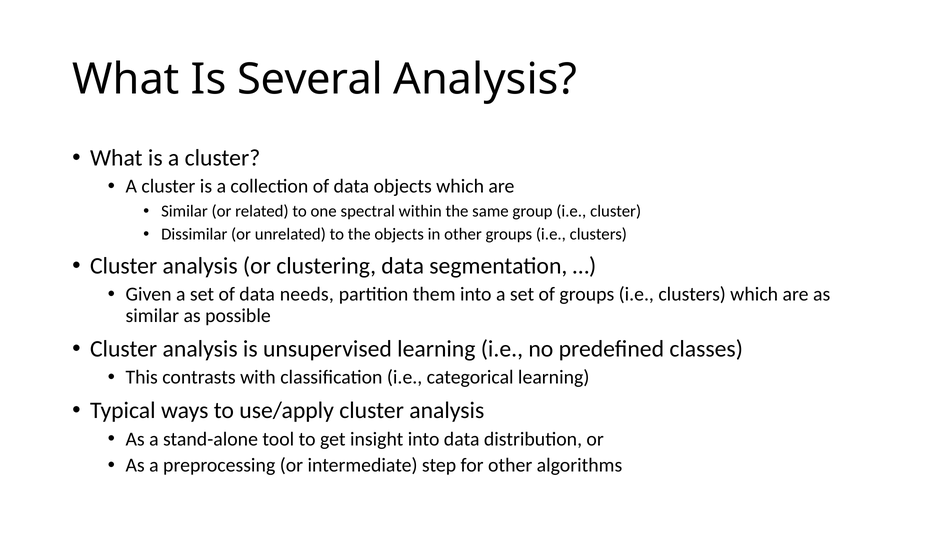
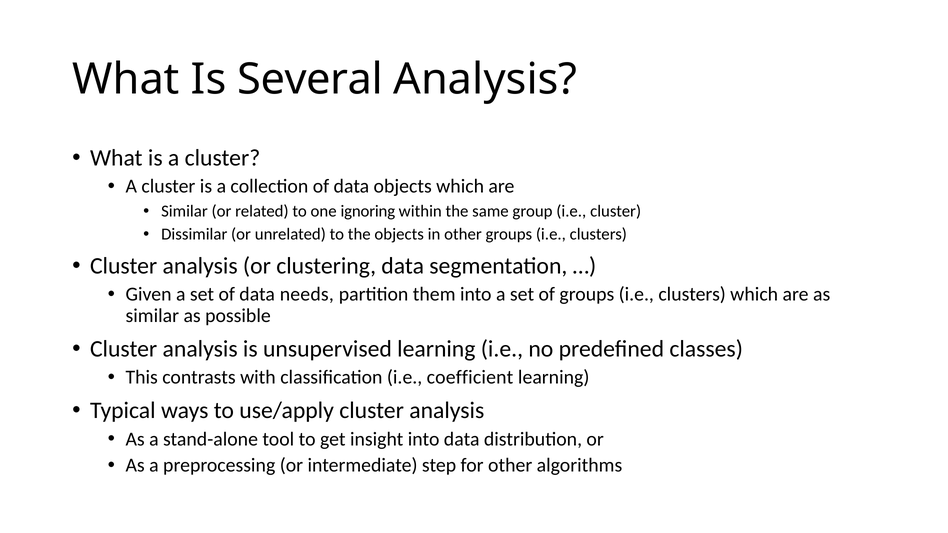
spectral: spectral -> ignoring
categorical: categorical -> coefficient
